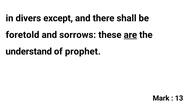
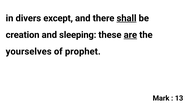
shall underline: none -> present
foretold: foretold -> creation
sorrows: sorrows -> sleeping
understand: understand -> yourselves
